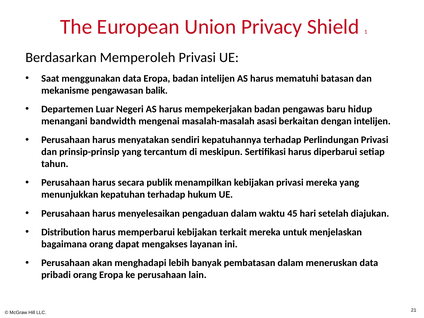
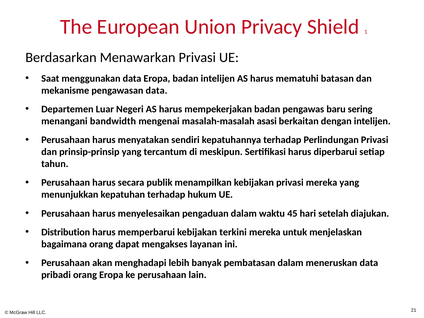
Memperoleh: Memperoleh -> Menawarkan
pengawasan balik: balik -> data
hidup: hidup -> sering
terkait: terkait -> terkini
